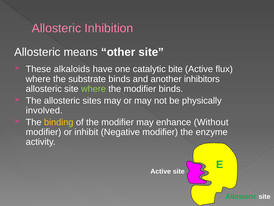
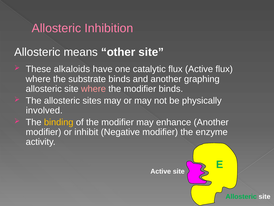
catalytic bite: bite -> flux
inhibitors: inhibitors -> graphing
where at (93, 89) colour: light green -> pink
enhance Without: Without -> Another
